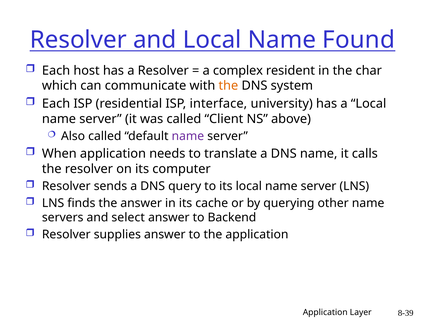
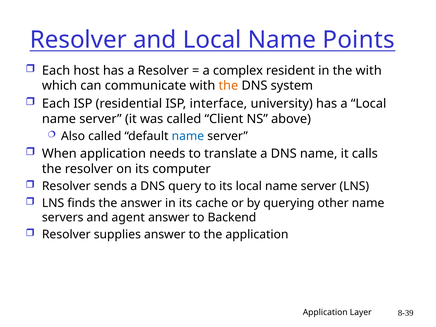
Found: Found -> Points
the char: char -> with
name at (188, 136) colour: purple -> blue
select: select -> agent
